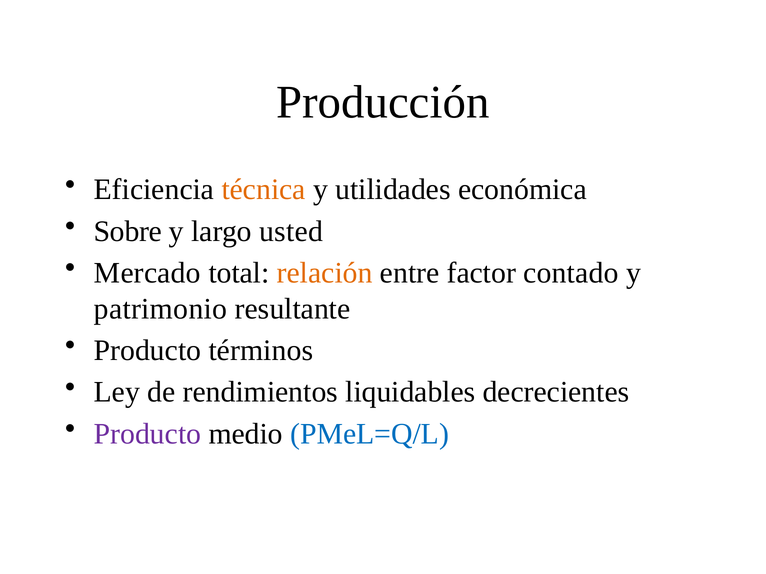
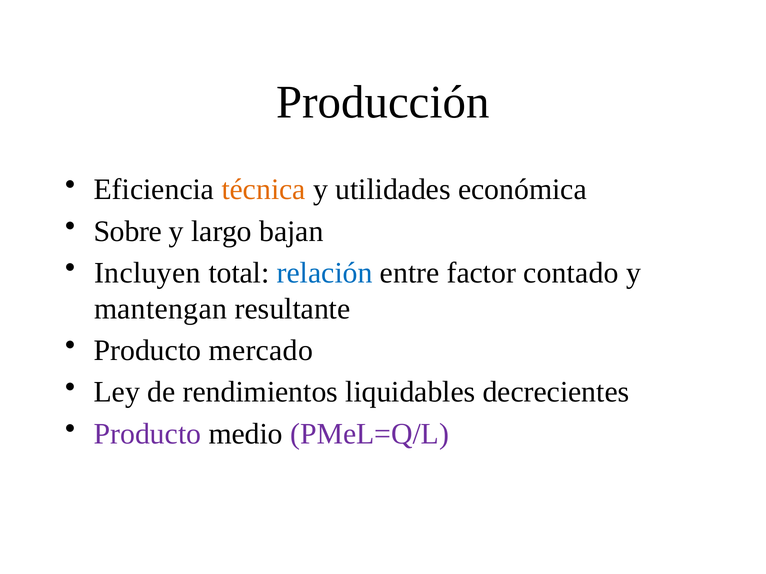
usted: usted -> bajan
Mercado: Mercado -> Incluyen
relación colour: orange -> blue
patrimonio: patrimonio -> mantengan
términos: términos -> mercado
PMeL=Q/L colour: blue -> purple
